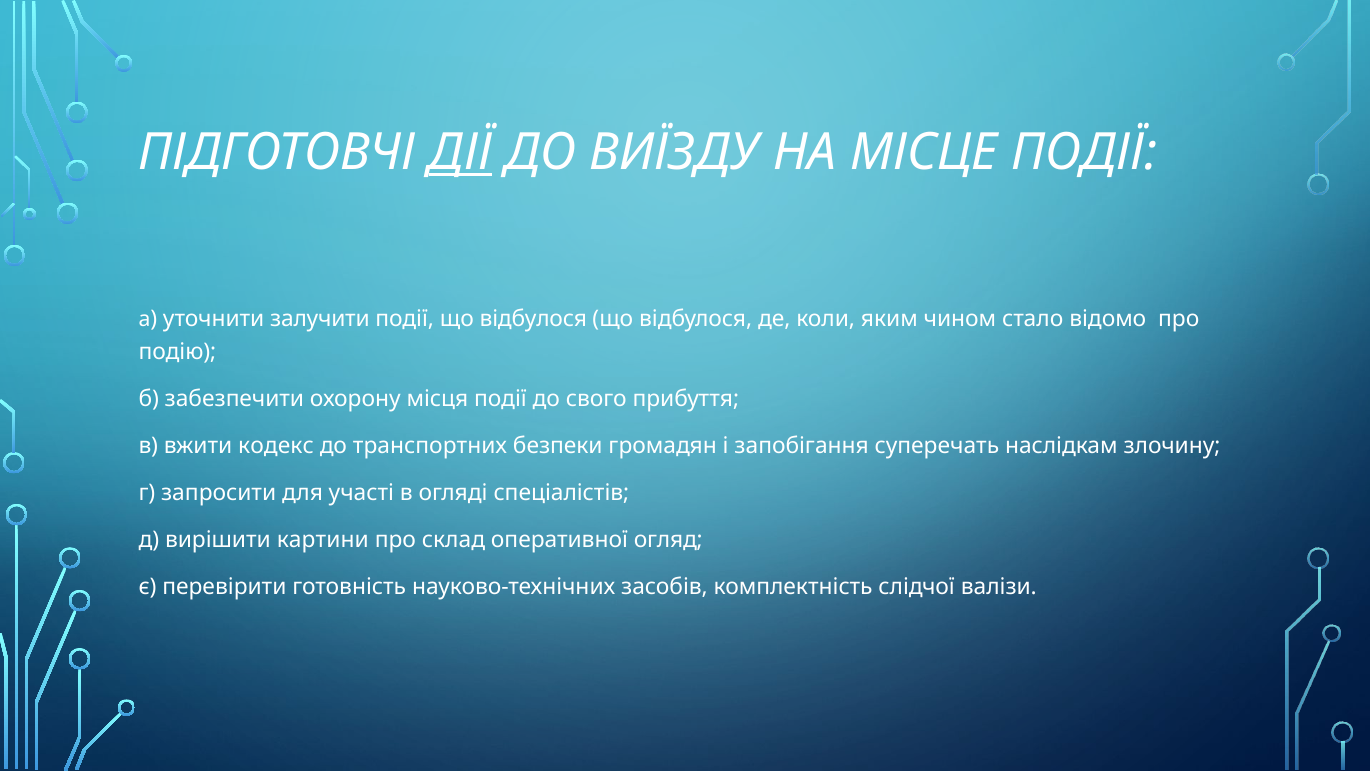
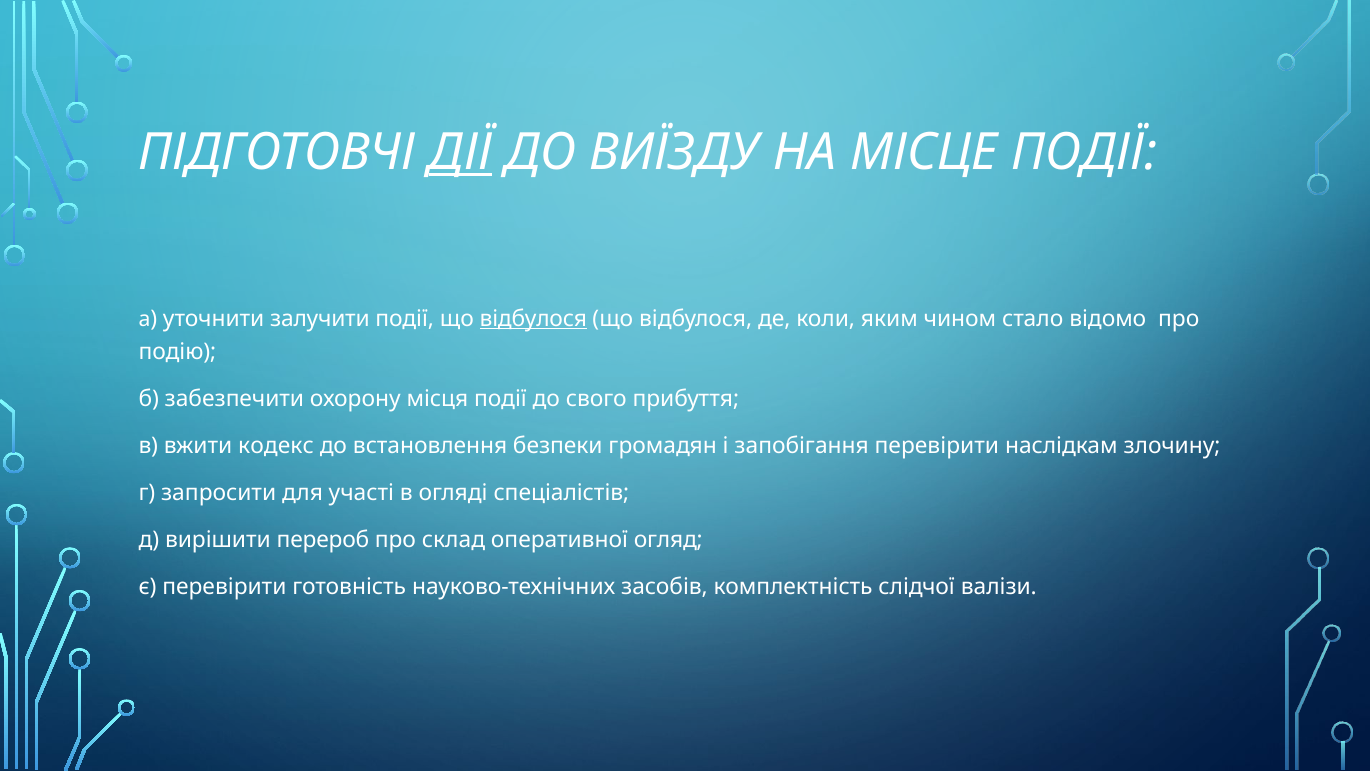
відбулося at (533, 319) underline: none -> present
транспортних: транспортних -> встановлення
запобігання суперечать: суперечать -> перевірити
картини: картини -> перероб
